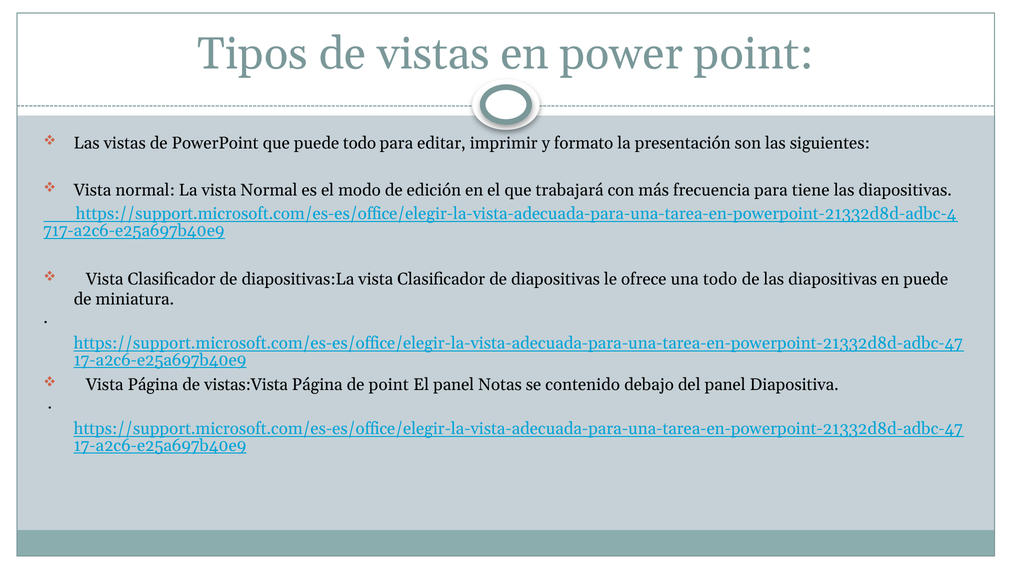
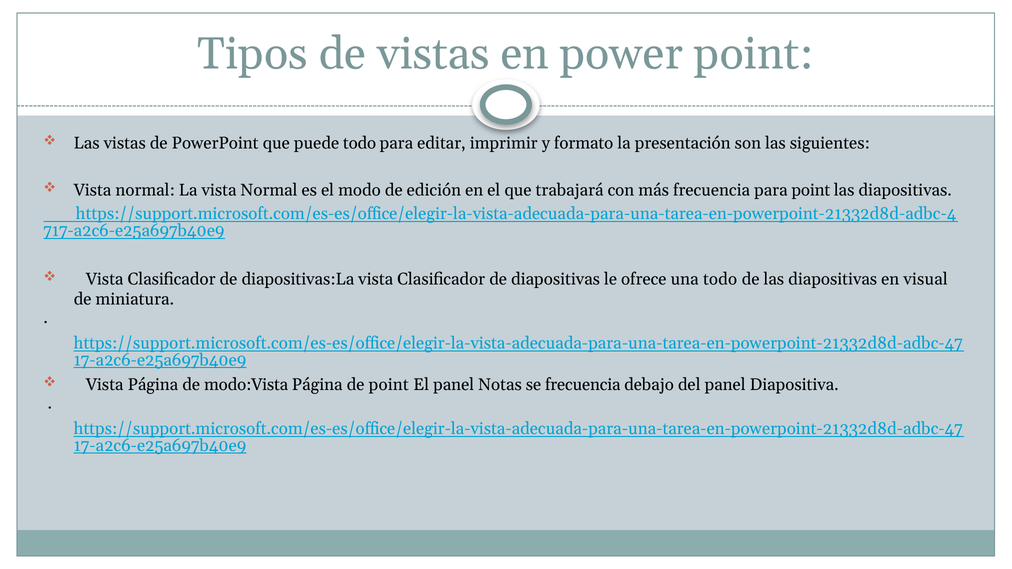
para tiene: tiene -> point
en puede: puede -> visual
vistas:Vista: vistas:Vista -> modo:Vista
se contenido: contenido -> frecuencia
